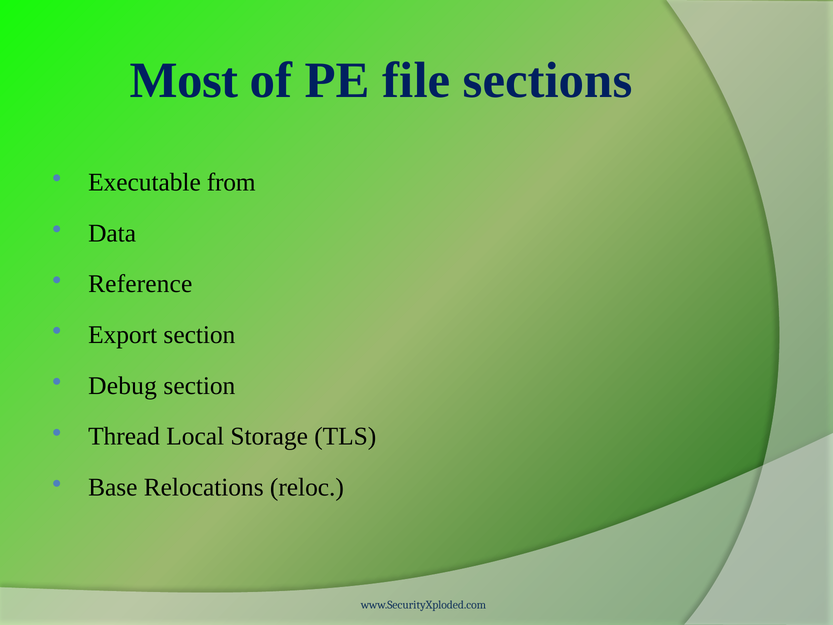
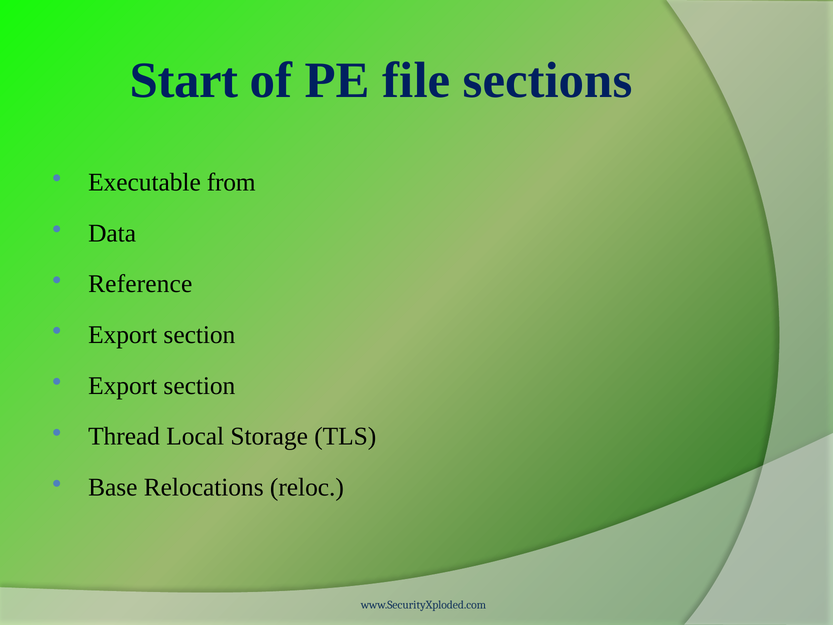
Most: Most -> Start
Debug at (123, 386): Debug -> Export
